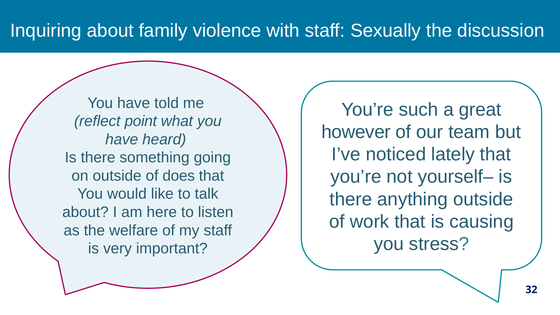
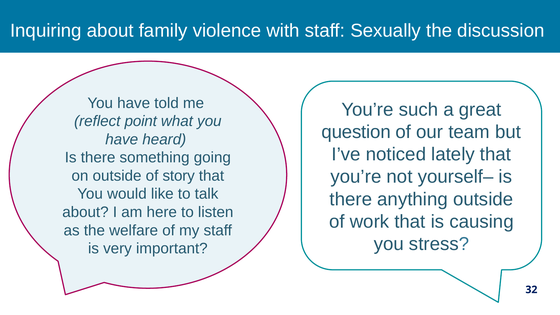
however: however -> question
does: does -> story
